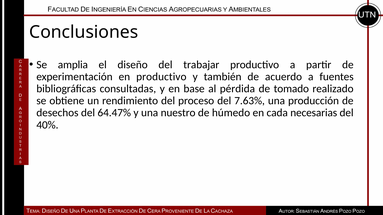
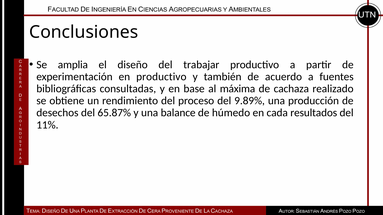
pérdida: pérdida -> máxima
tomado: tomado -> cachaza
7.63%: 7.63% -> 9.89%
64.47%: 64.47% -> 65.87%
nuestro: nuestro -> balance
necesarias: necesarias -> resultados
40%: 40% -> 11%
